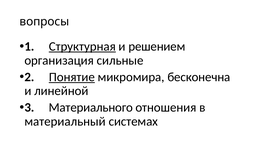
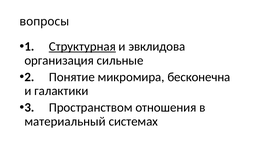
решением: решением -> эвклидова
Понятие underline: present -> none
линейной: линейной -> галактики
Материального: Материального -> Пространством
